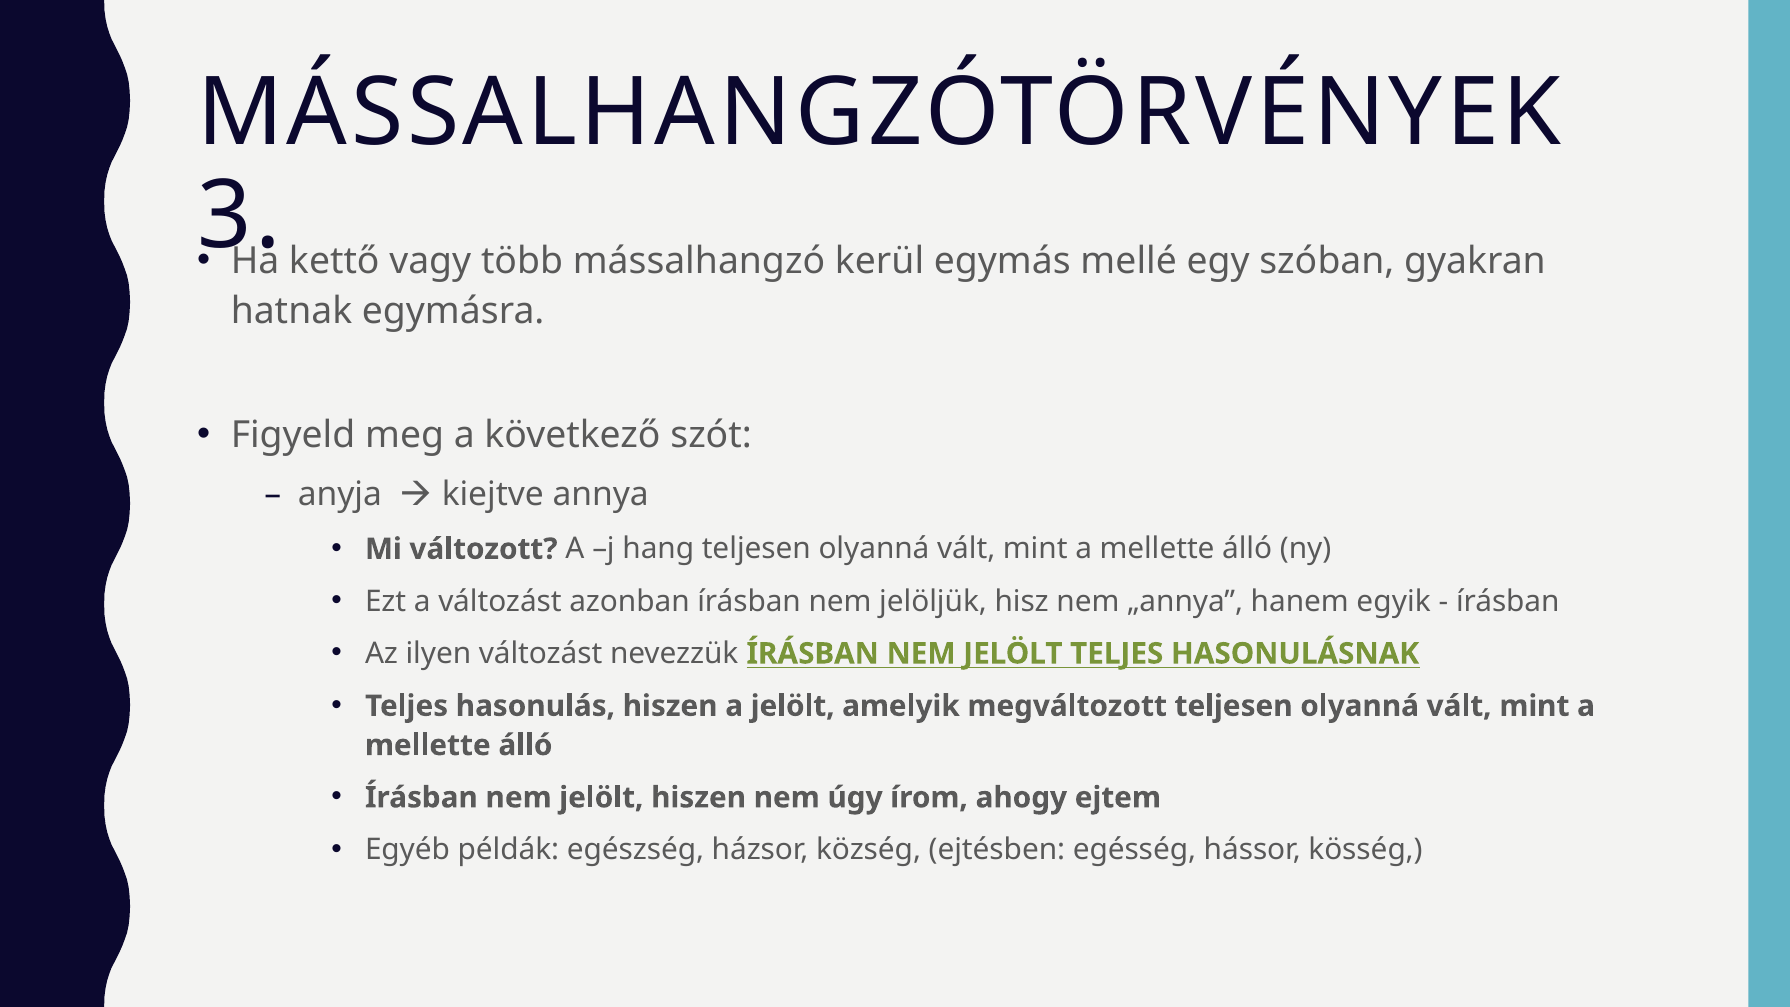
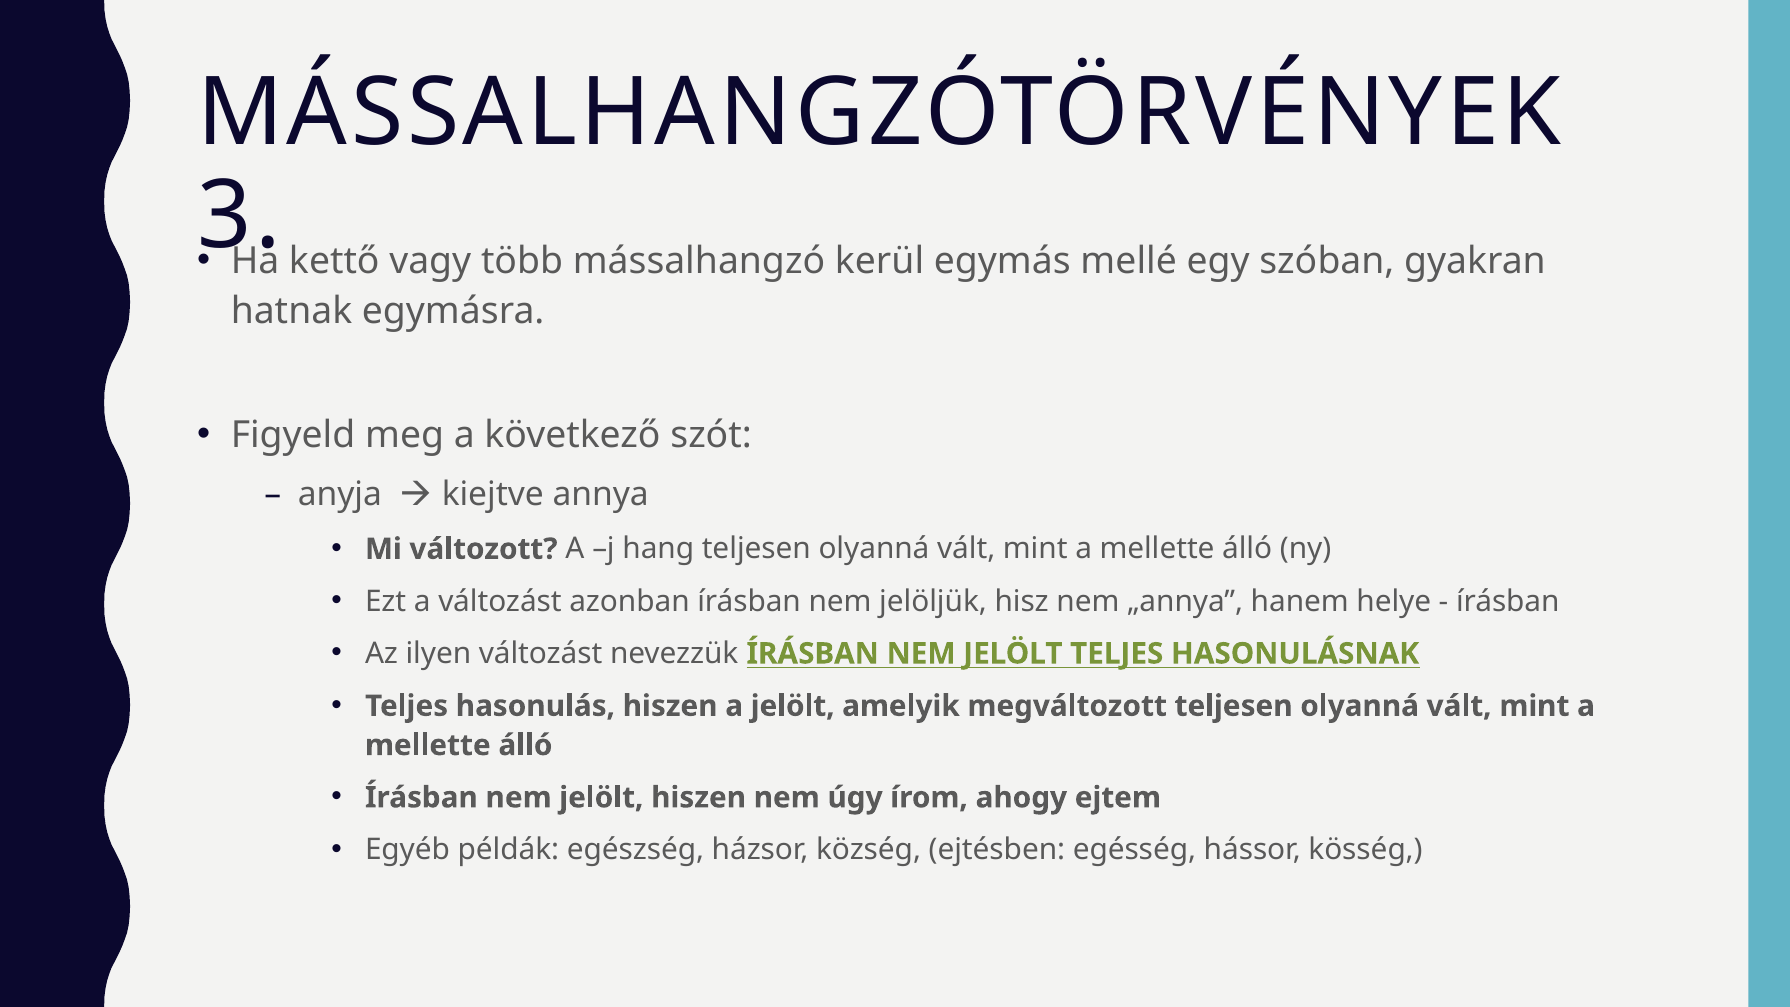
egyik: egyik -> helye
